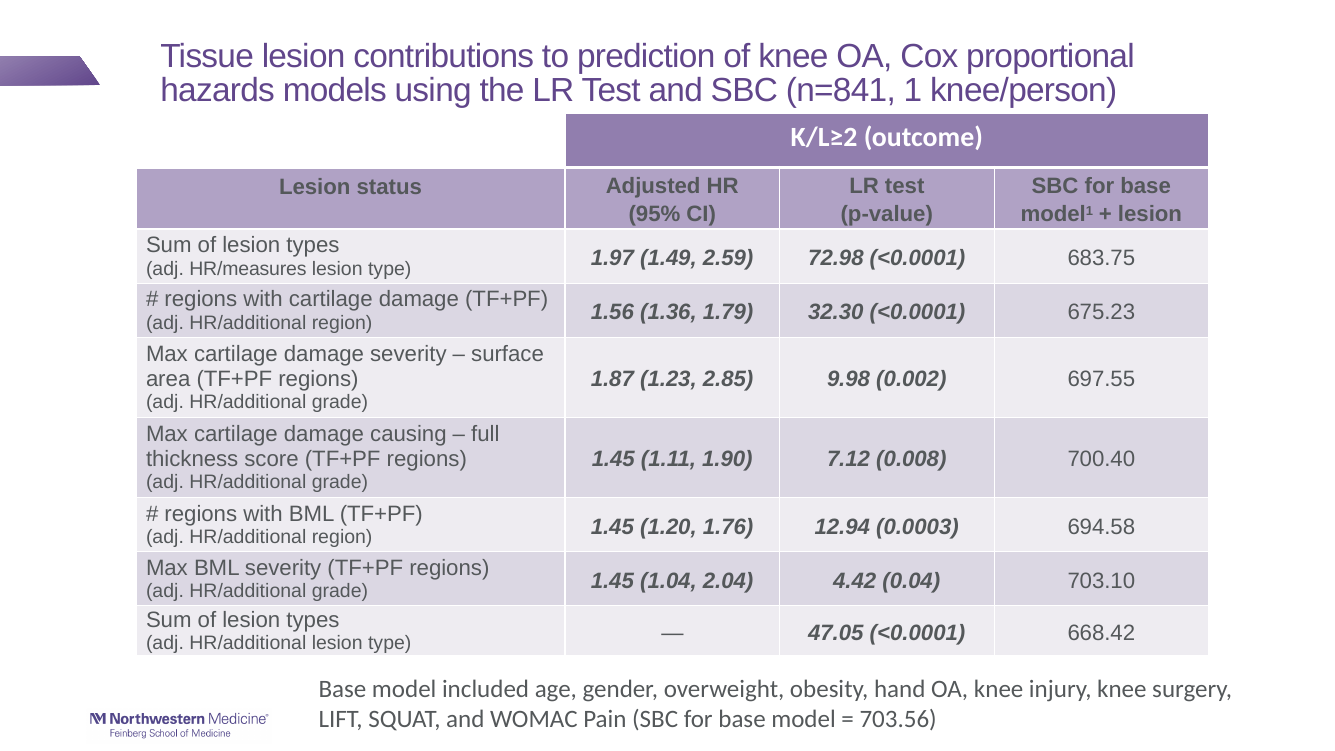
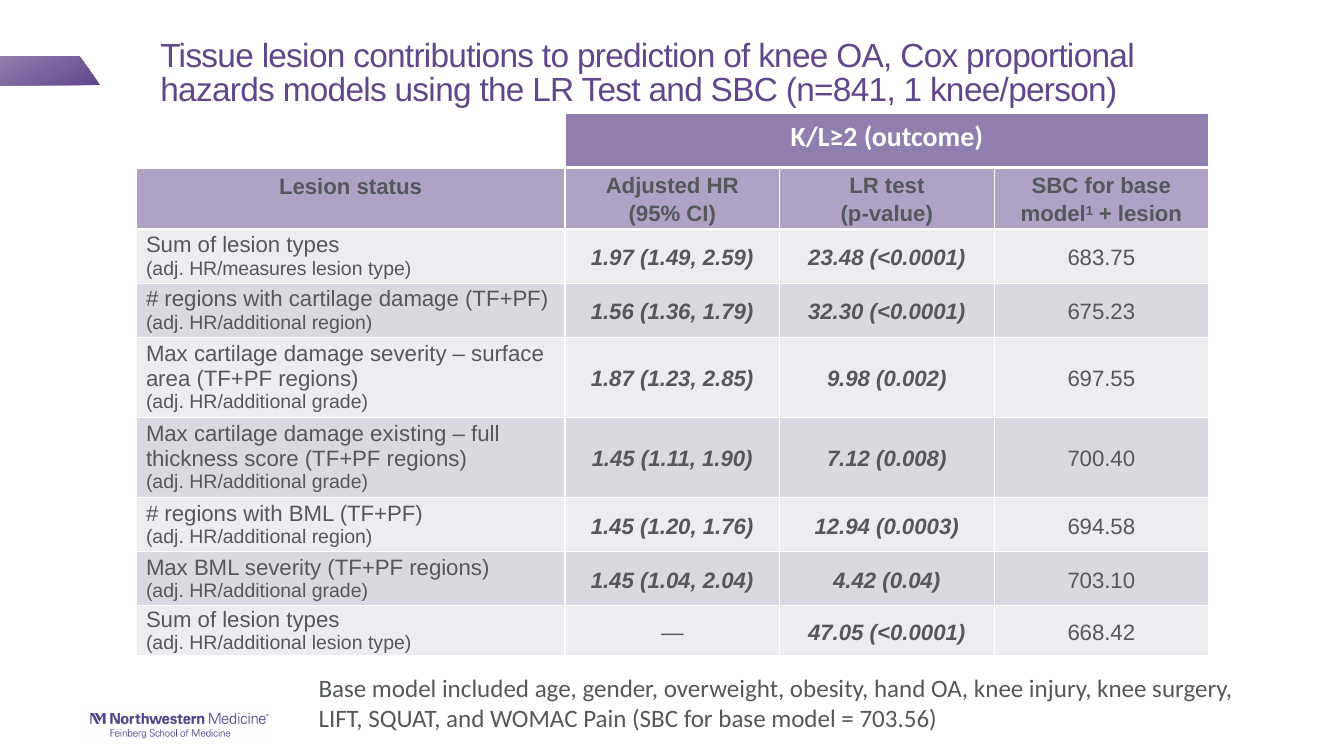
72.98: 72.98 -> 23.48
causing: causing -> existing
